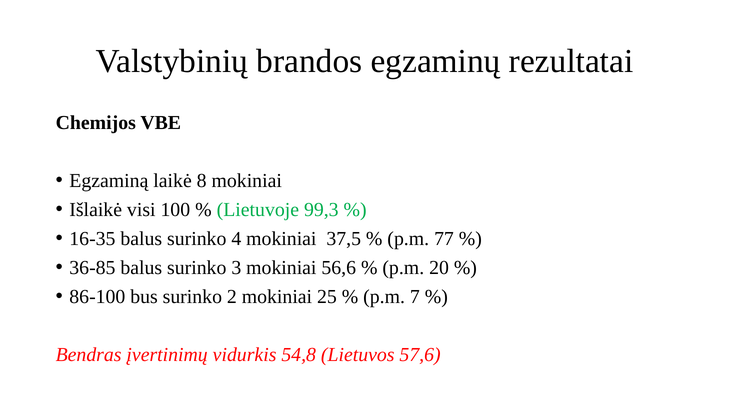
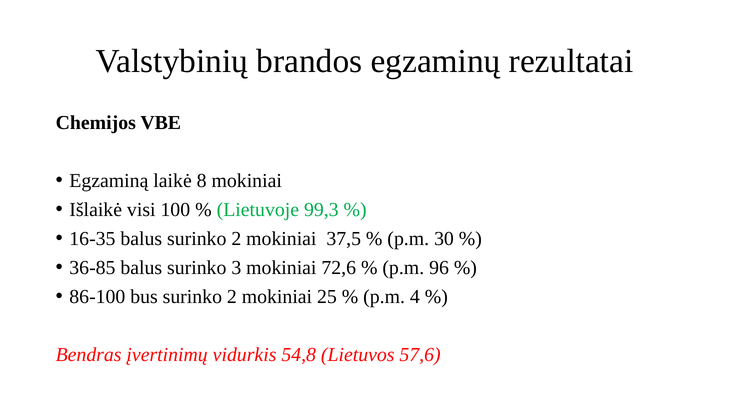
balus surinko 4: 4 -> 2
77: 77 -> 30
56,6: 56,6 -> 72,6
20: 20 -> 96
7: 7 -> 4
